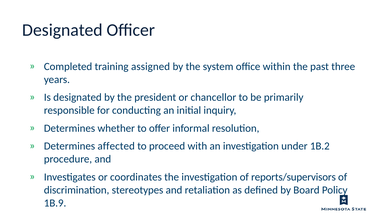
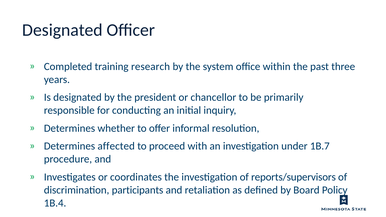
assigned: assigned -> research
1B.2: 1B.2 -> 1B.7
stereotypes: stereotypes -> participants
1B.9: 1B.9 -> 1B.4
